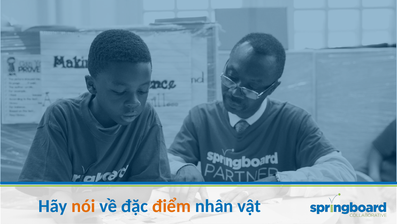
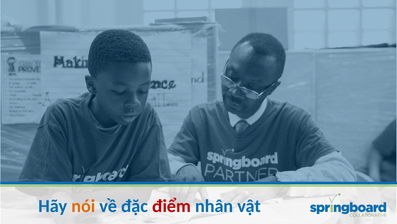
điểm colour: orange -> red
